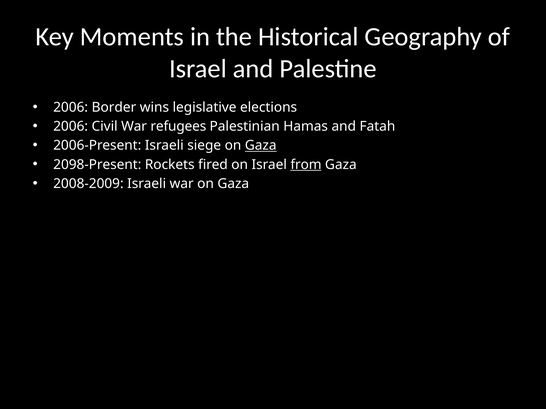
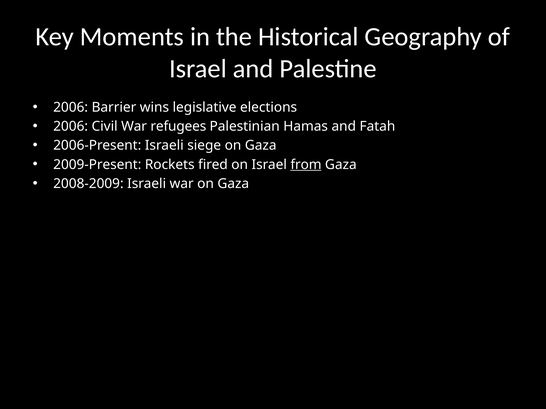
Border: Border -> Barrier
Gaza at (261, 146) underline: present -> none
2098-Present: 2098-Present -> 2009-Present
